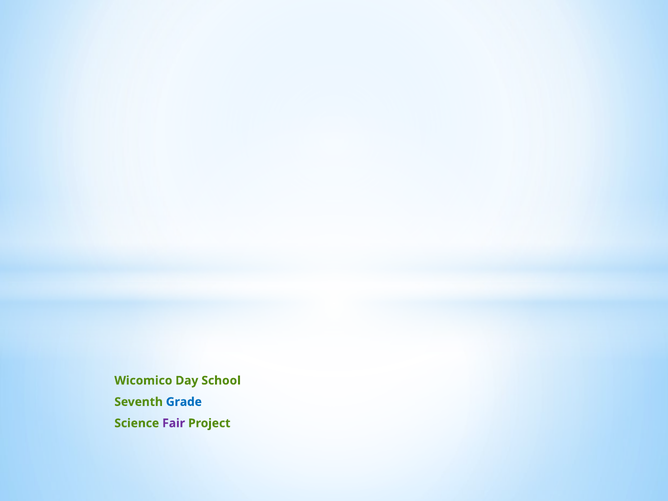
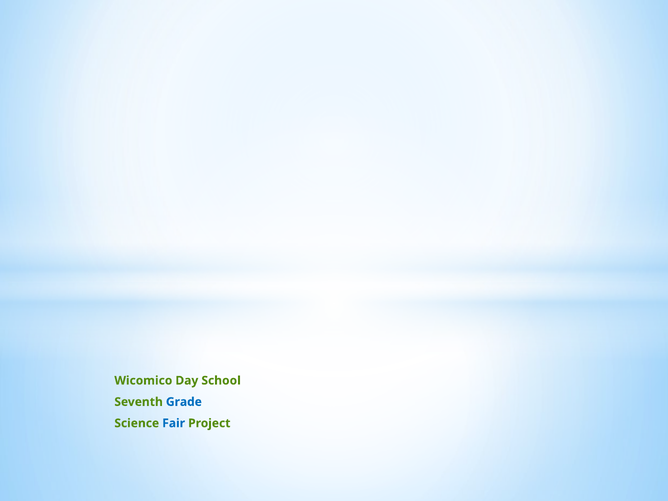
Fair colour: purple -> blue
